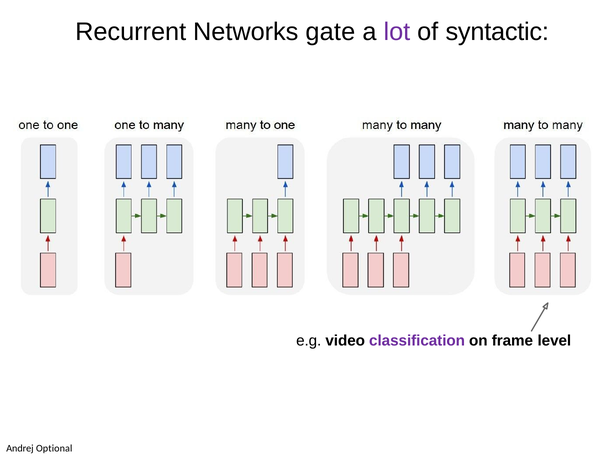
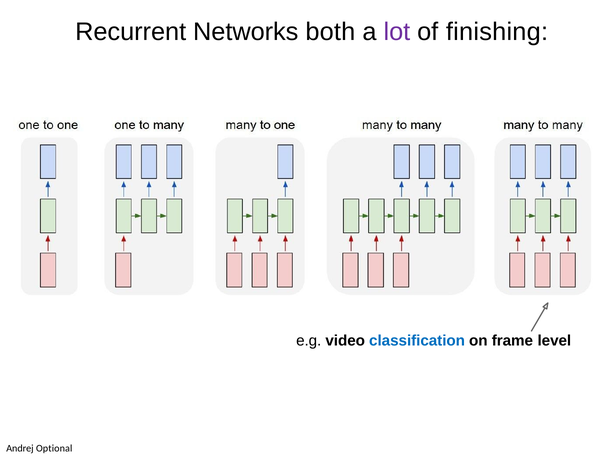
gate: gate -> both
syntactic: syntactic -> finishing
classification colour: purple -> blue
